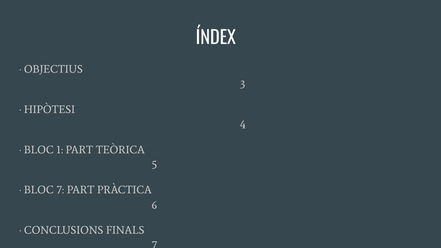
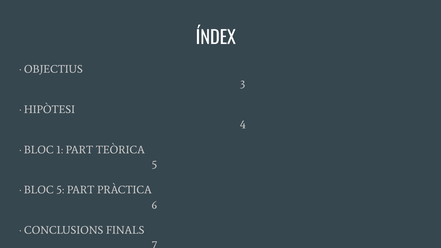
BLOC 7: 7 -> 5
